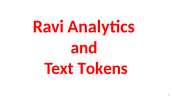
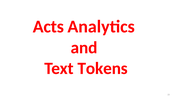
Ravi: Ravi -> Acts
